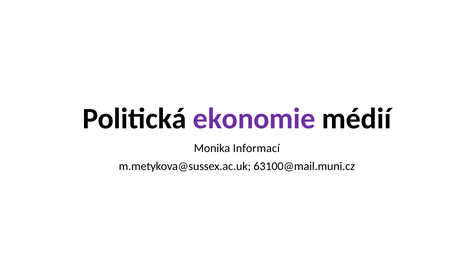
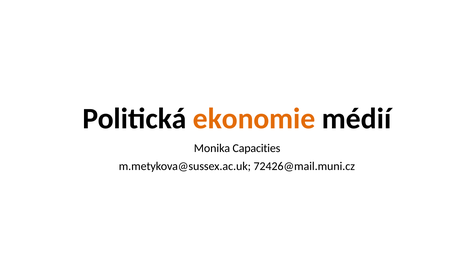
ekonomie colour: purple -> orange
Informací: Informací -> Capacities
63100@mail.muni.cz: 63100@mail.muni.cz -> 72426@mail.muni.cz
